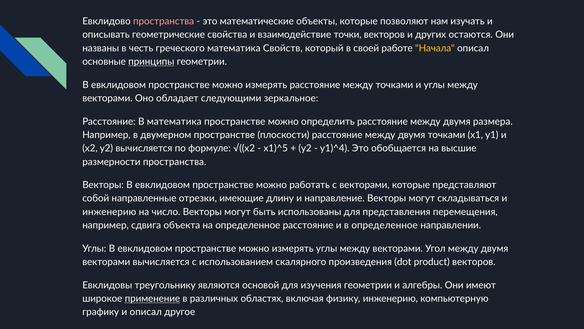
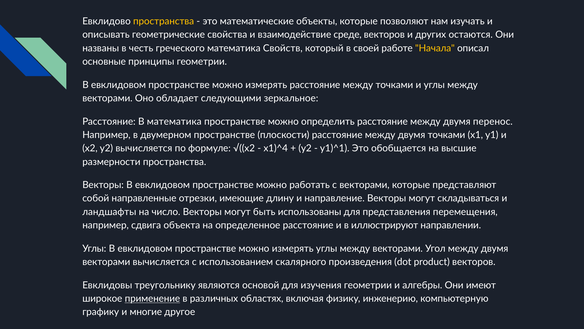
пространства at (164, 21) colour: pink -> yellow
точки: точки -> среде
принципы underline: present -> none
размера: размера -> перенос
x1)^5: x1)^5 -> x1)^4
y1)^4: y1)^4 -> y1)^1
инженерию at (109, 212): инженерию -> ландшафты
в определенное: определенное -> иллюстрируют
и описал: описал -> многие
